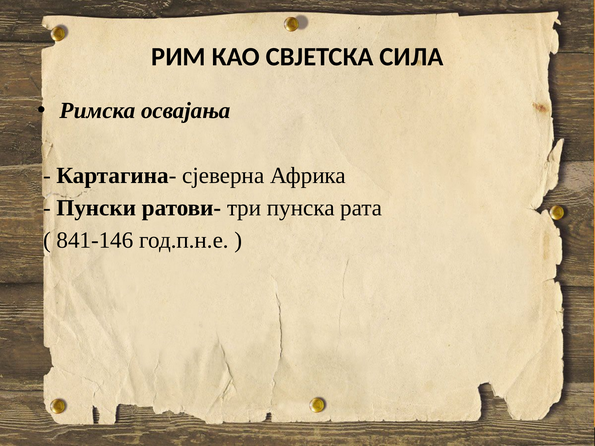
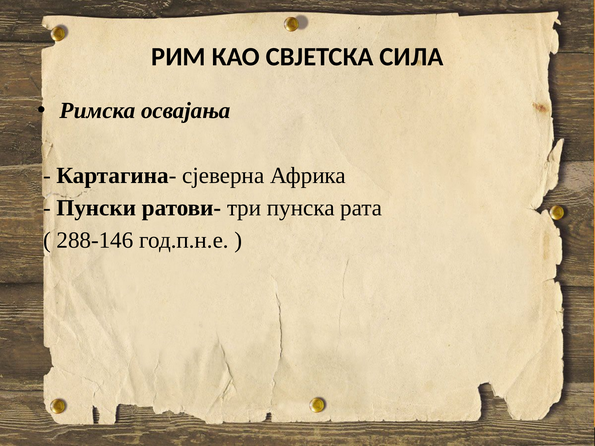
841-146: 841-146 -> 288-146
